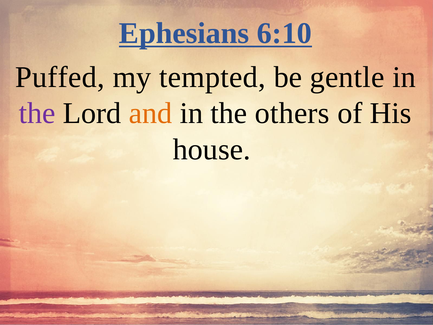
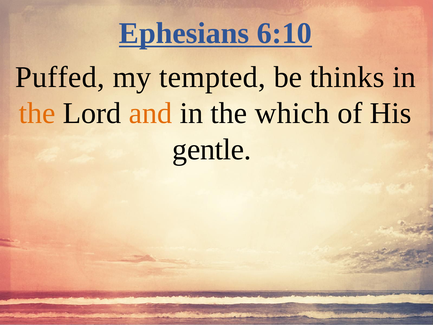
gentle: gentle -> thinks
the at (37, 113) colour: purple -> orange
others: others -> which
house: house -> gentle
